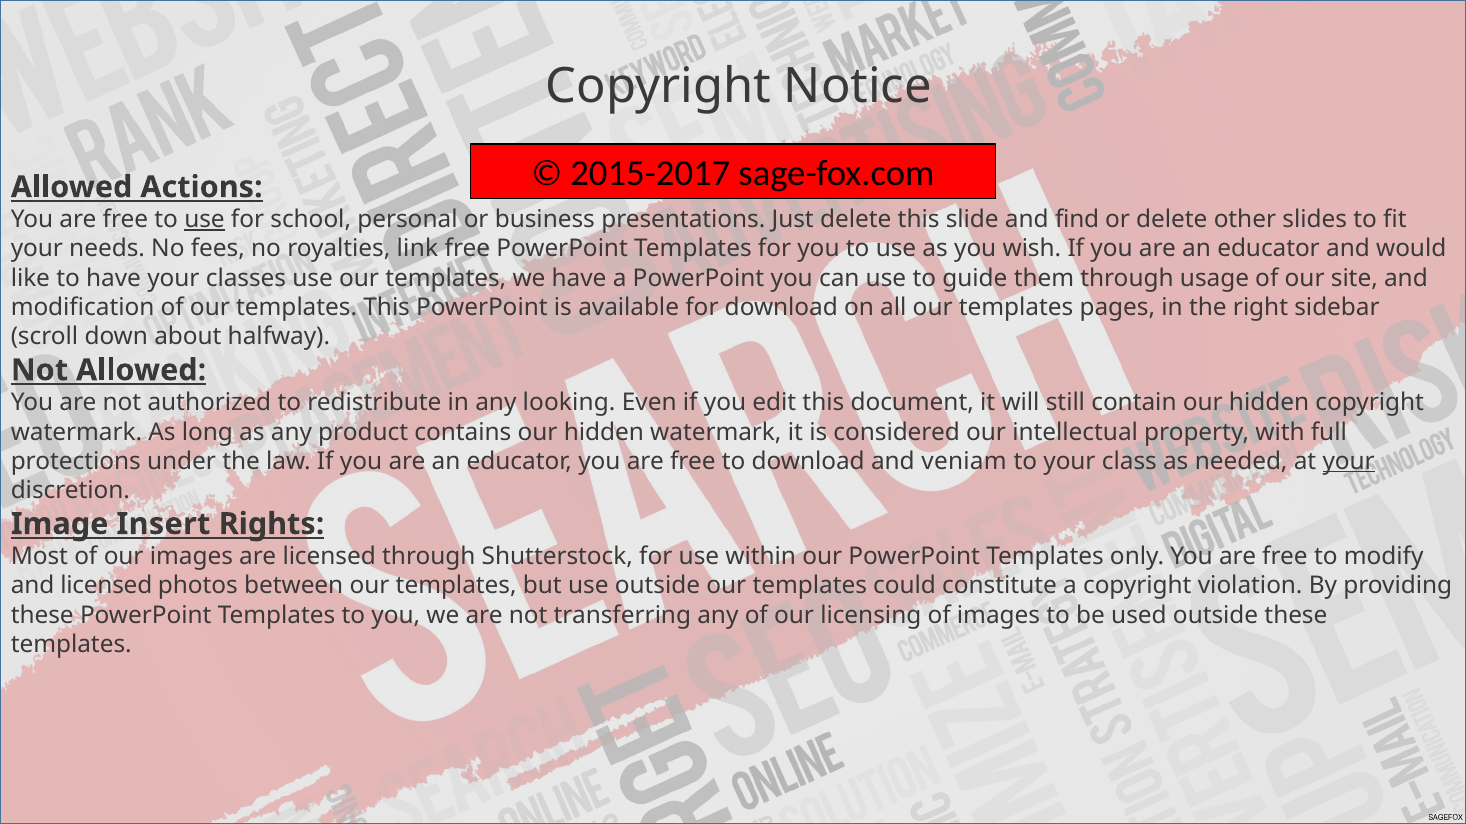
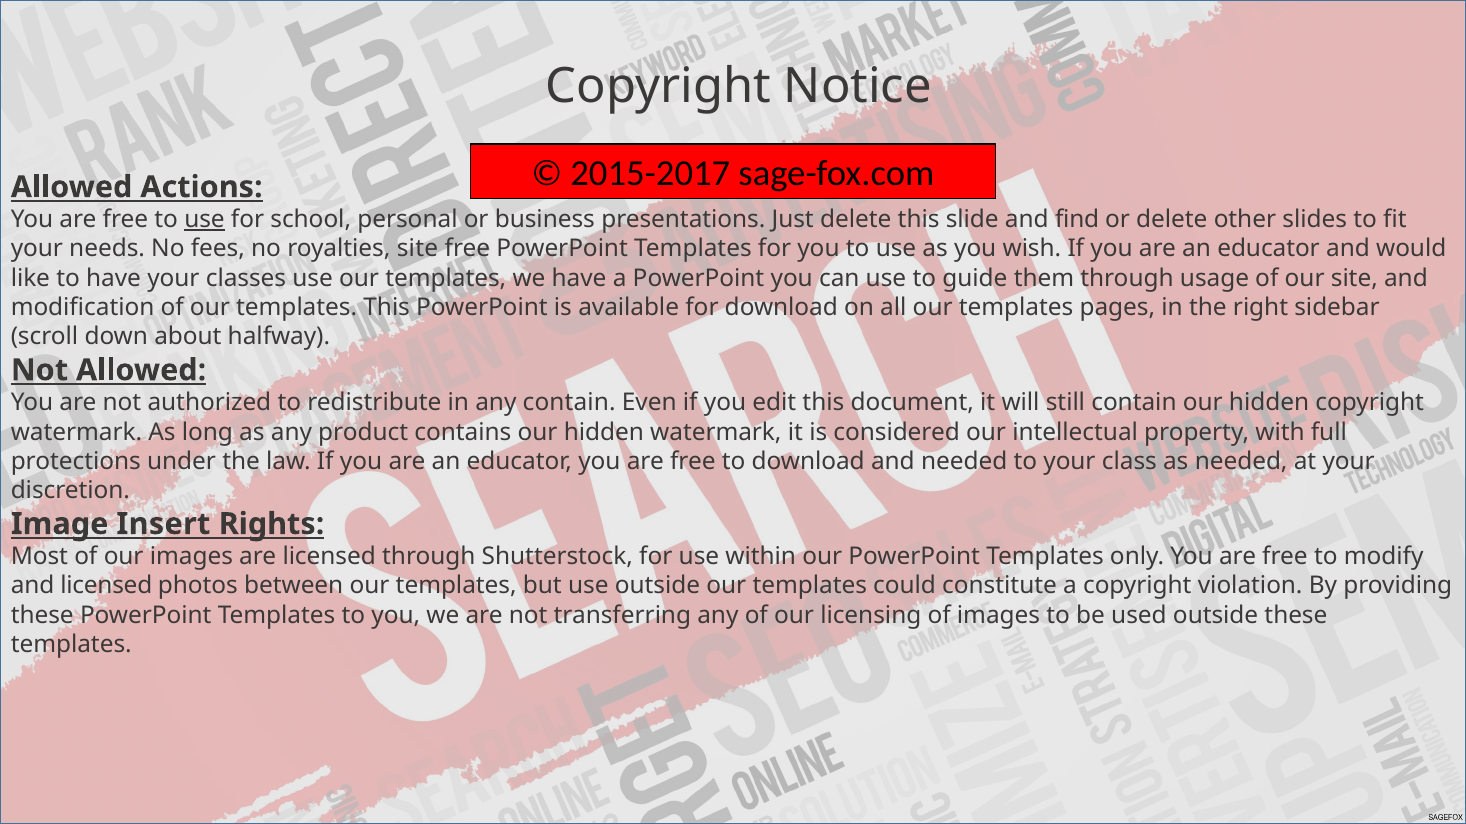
royalties link: link -> site
any looking: looking -> contain
and veniam: veniam -> needed
your at (1349, 462) underline: present -> none
